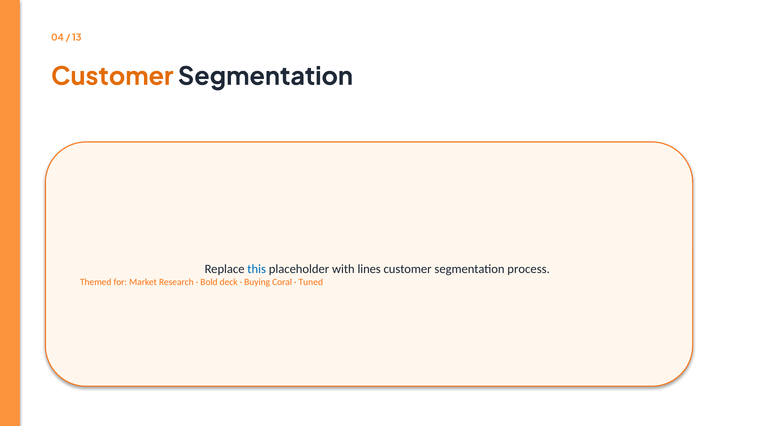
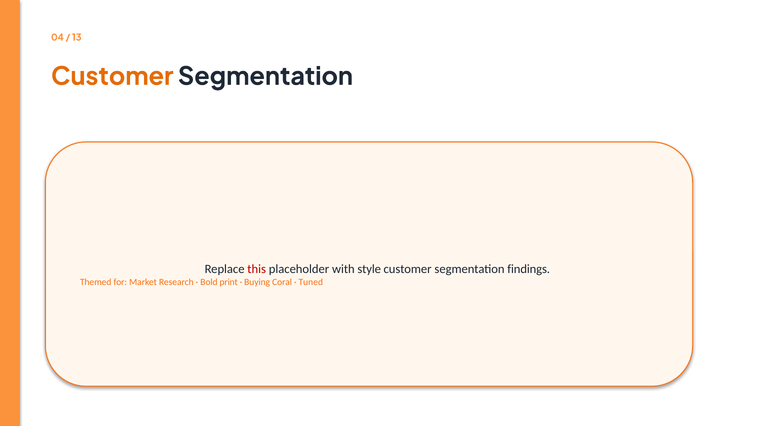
this colour: blue -> red
lines: lines -> style
process: process -> findings
deck: deck -> print
